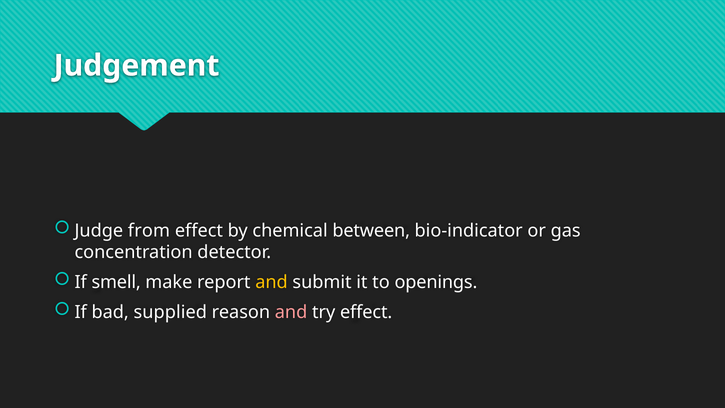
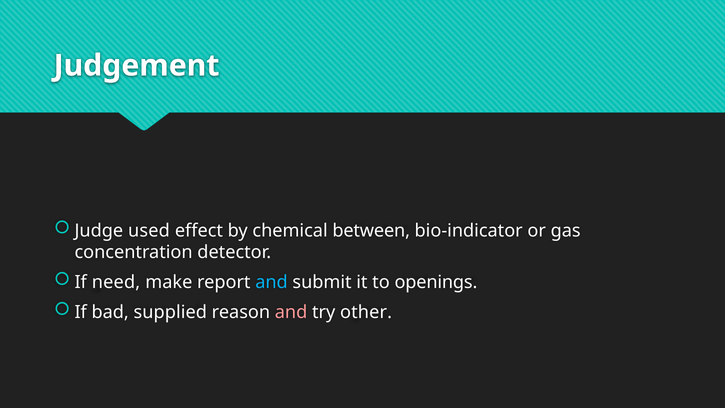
from: from -> used
smell: smell -> need
and at (272, 282) colour: yellow -> light blue
try effect: effect -> other
